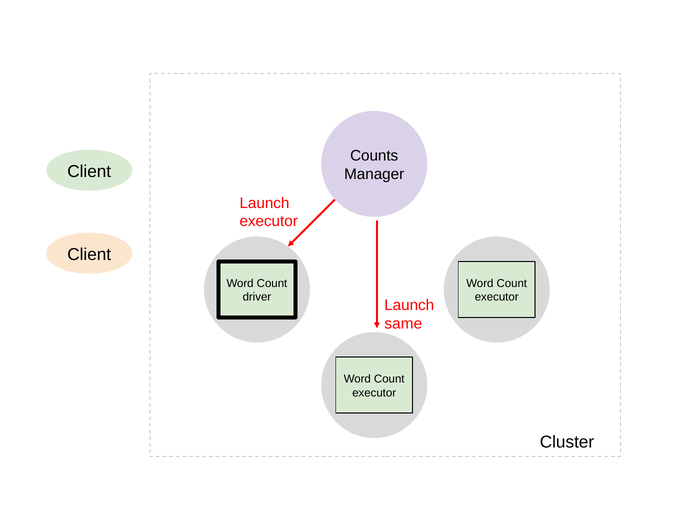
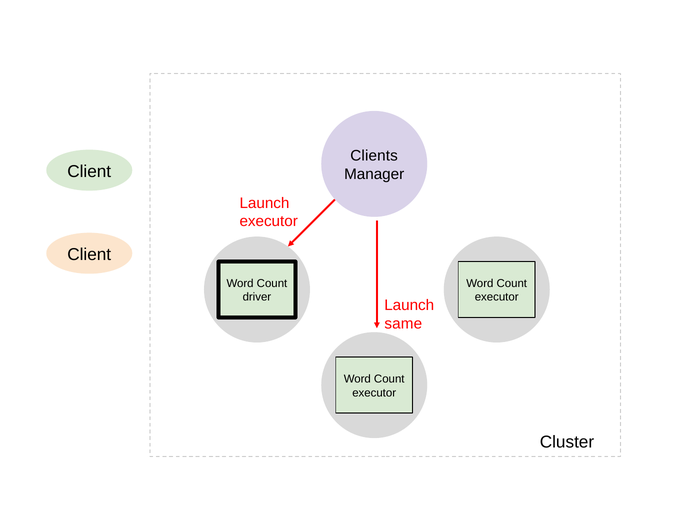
Counts: Counts -> Clients
